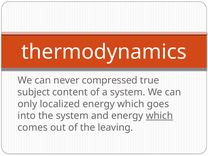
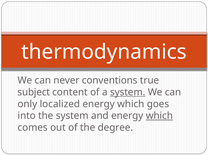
compressed: compressed -> conventions
system at (128, 92) underline: none -> present
leaving: leaving -> degree
